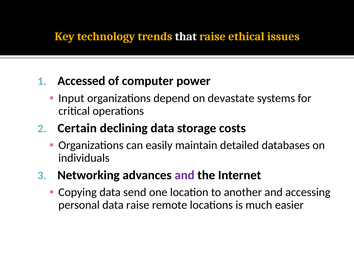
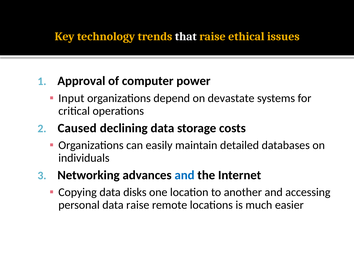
Accessed: Accessed -> Approval
Certain: Certain -> Caused
and at (185, 175) colour: purple -> blue
send: send -> disks
